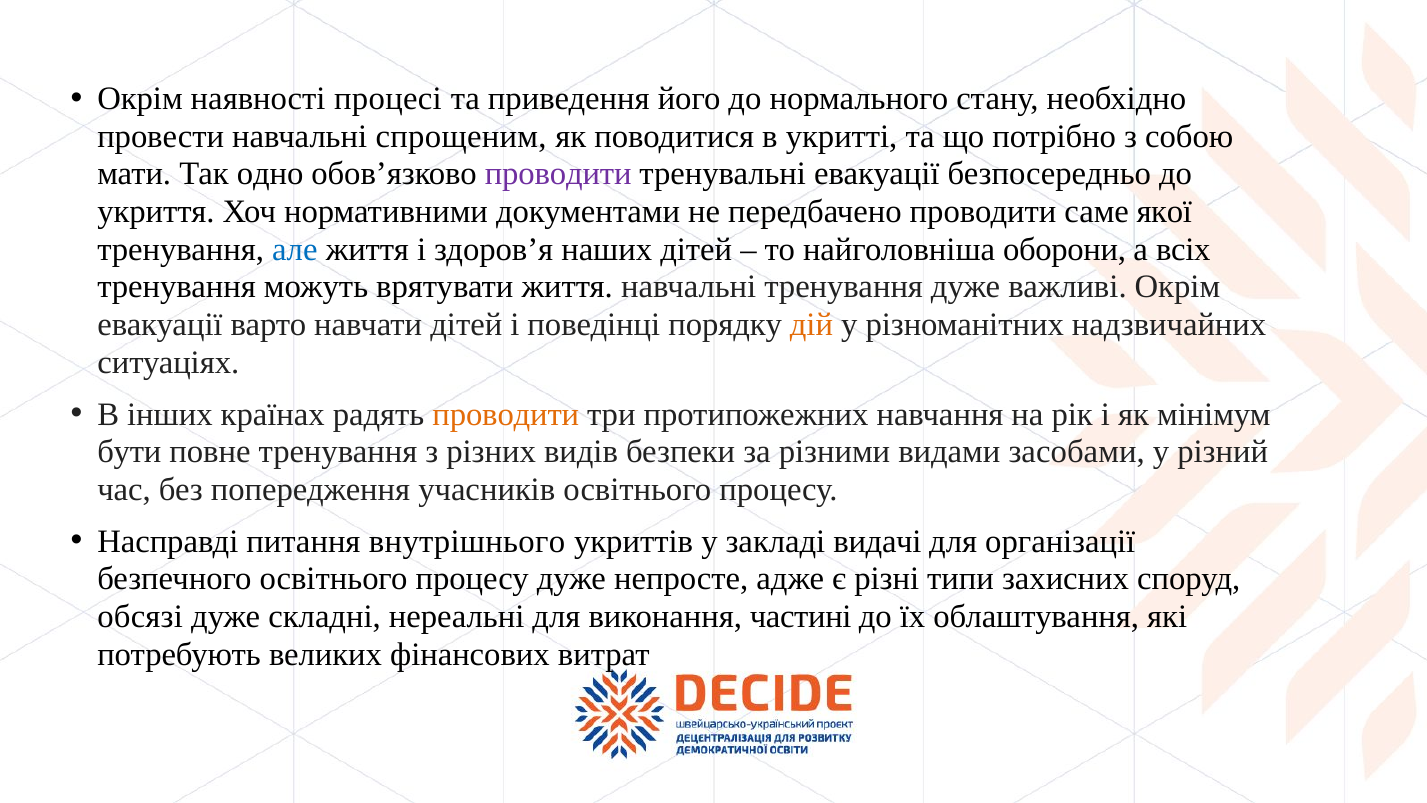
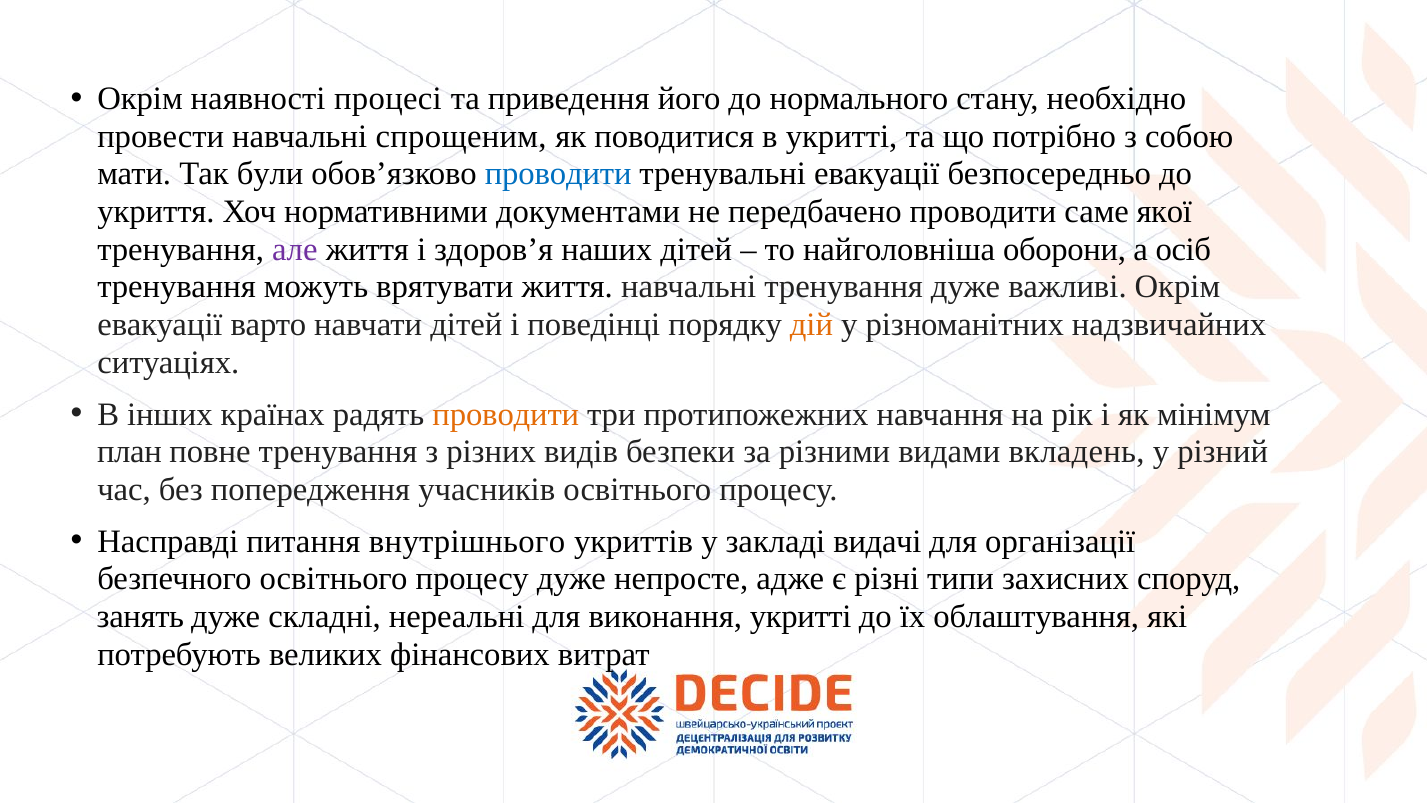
одно: одно -> були
проводити at (558, 174) colour: purple -> blue
але colour: blue -> purple
всіх: всіх -> осіб
бути: бути -> план
засобами: засобами -> вкладень
обсязі: обсязі -> занять
виконання частині: частині -> укритті
